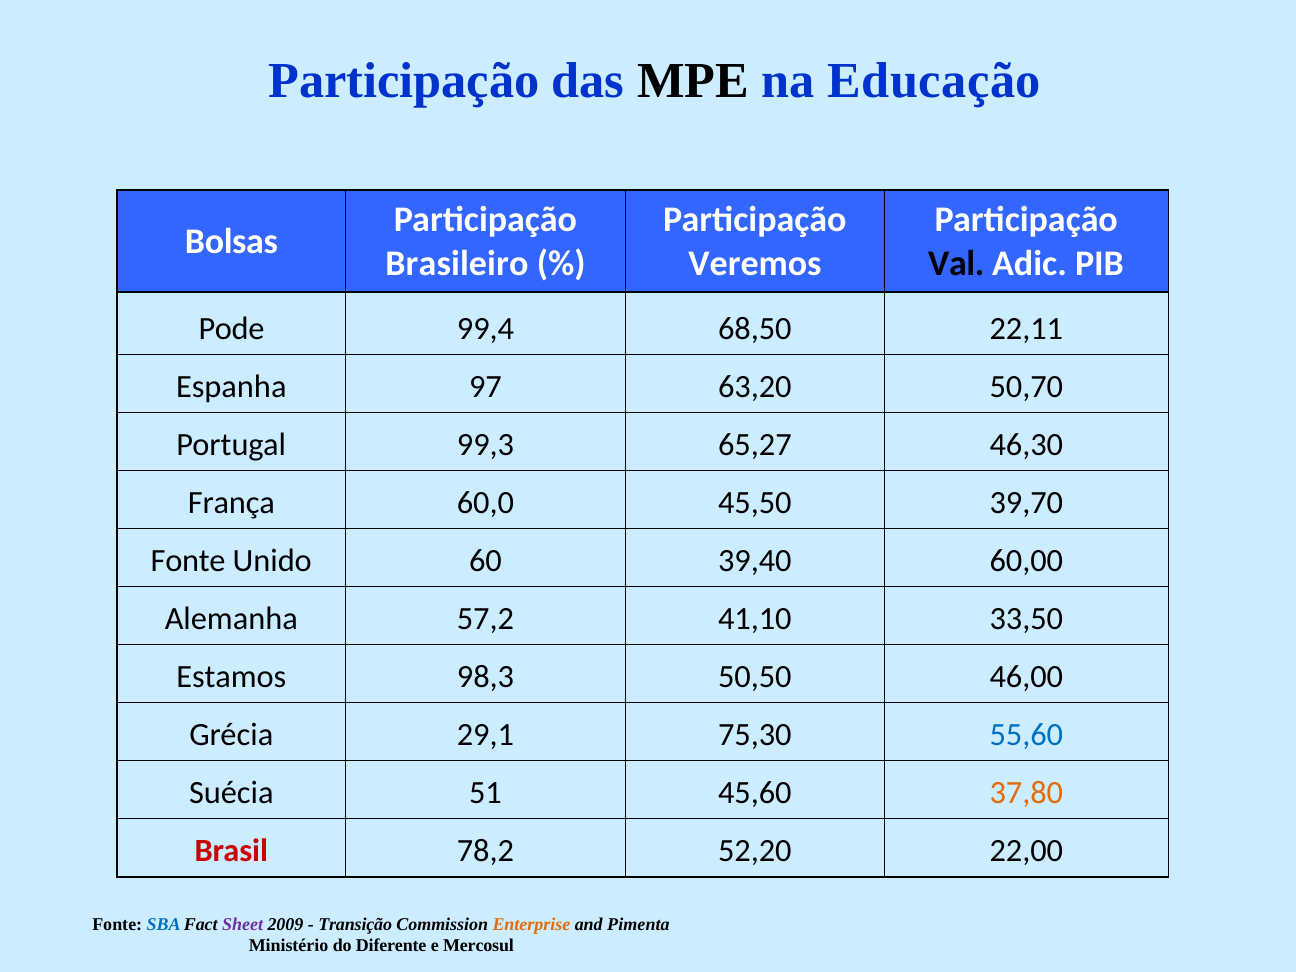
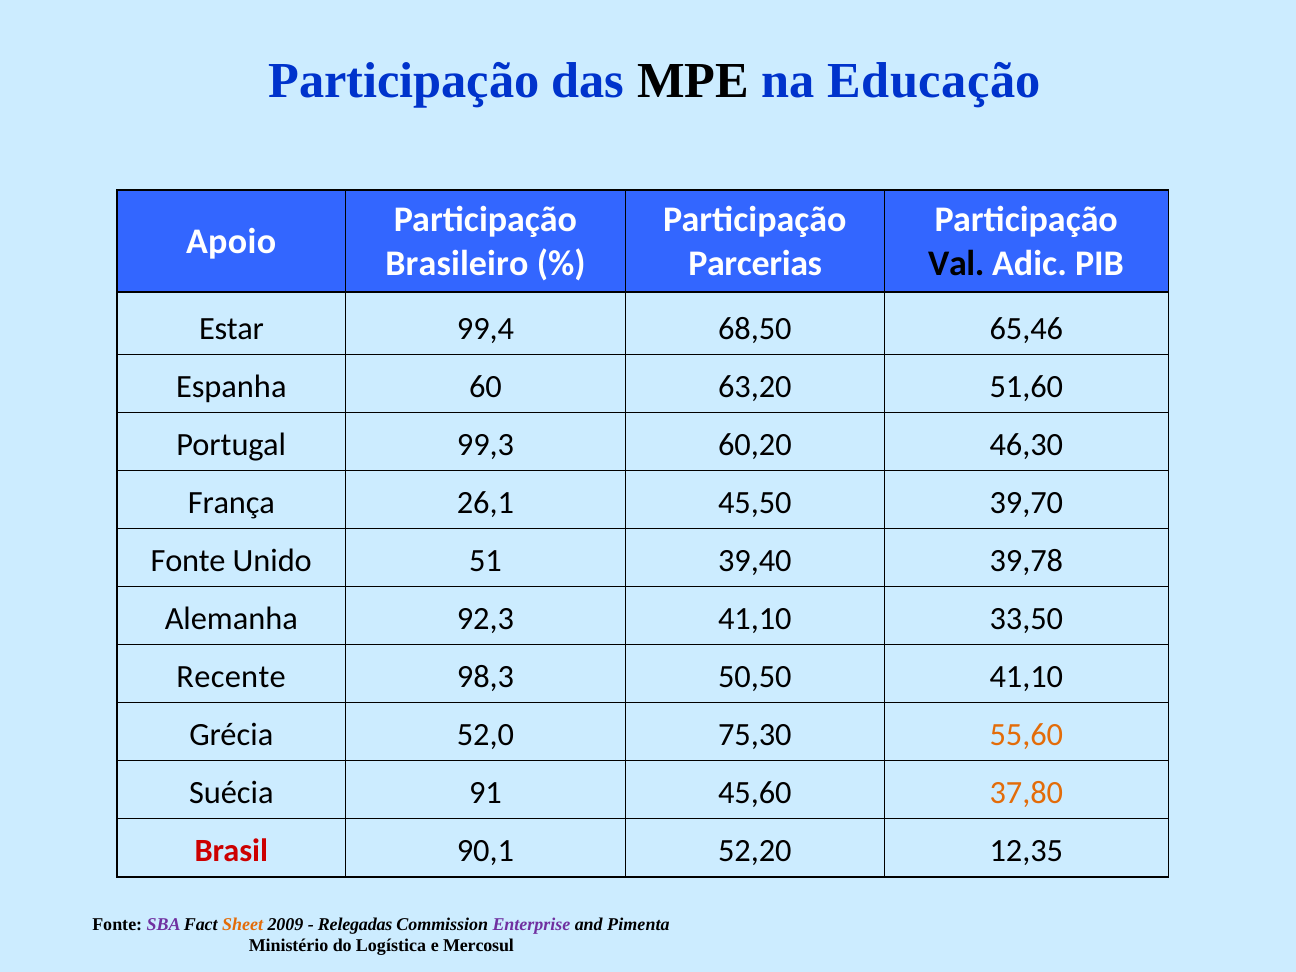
Bolsas: Bolsas -> Apoio
Veremos: Veremos -> Parcerias
Pode: Pode -> Estar
22,11: 22,11 -> 65,46
97: 97 -> 60
50,70: 50,70 -> 51,60
65,27: 65,27 -> 60,20
60,0: 60,0 -> 26,1
60: 60 -> 51
60,00: 60,00 -> 39,78
57,2: 57,2 -> 92,3
Estamos: Estamos -> Recente
50,50 46,00: 46,00 -> 41,10
29,1: 29,1 -> 52,0
55,60 colour: blue -> orange
51: 51 -> 91
78,2: 78,2 -> 90,1
22,00: 22,00 -> 12,35
SBA colour: blue -> purple
Sheet colour: purple -> orange
Transição: Transição -> Relegadas
Enterprise colour: orange -> purple
Diferente: Diferente -> Logística
